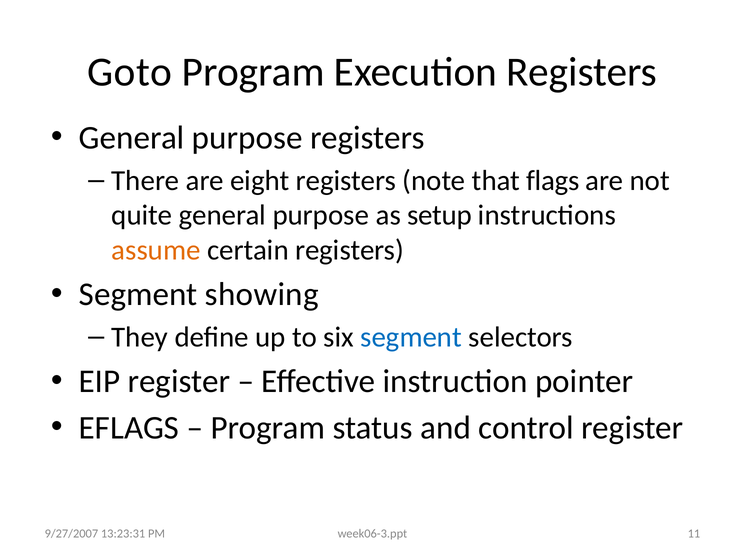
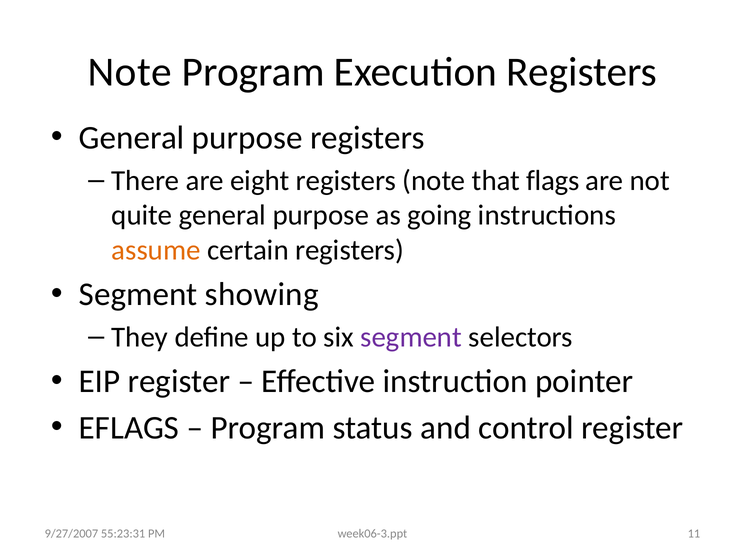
Goto at (130, 72): Goto -> Note
setup: setup -> going
segment at (411, 337) colour: blue -> purple
13:23:31: 13:23:31 -> 55:23:31
